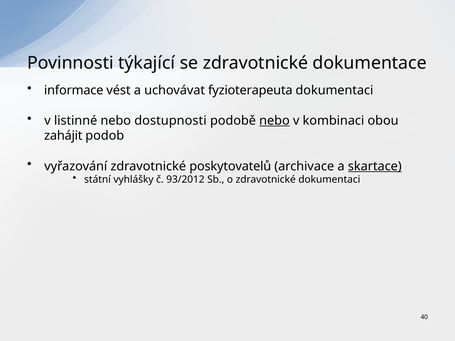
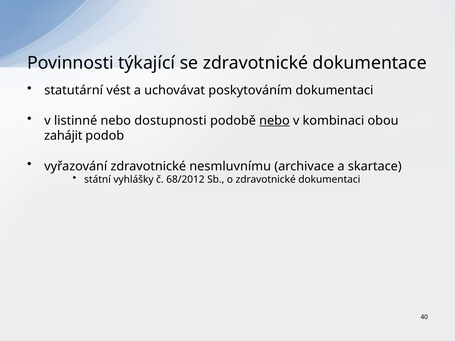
informace: informace -> statutární
fyzioterapeuta: fyzioterapeuta -> poskytováním
poskytovatelů: poskytovatelů -> nesmluvnímu
skartace underline: present -> none
93/2012: 93/2012 -> 68/2012
